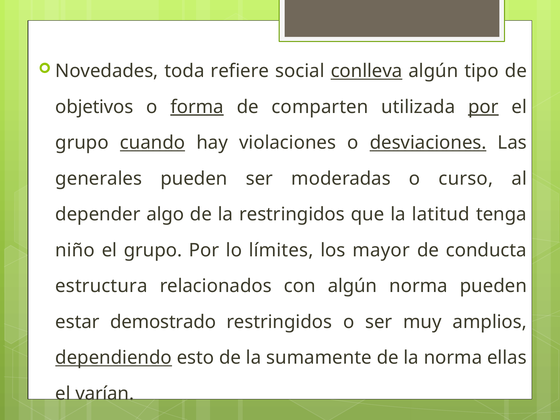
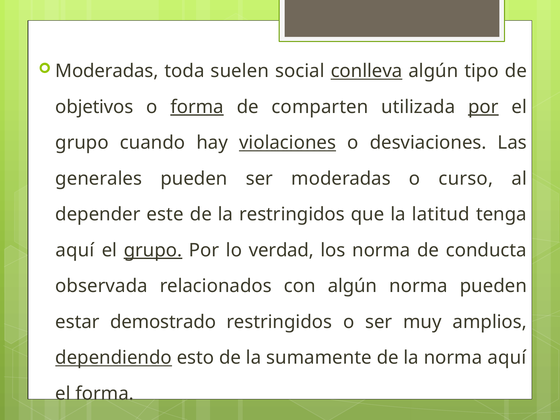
Novedades at (107, 71): Novedades -> Moderadas
refiere: refiere -> suelen
cuando underline: present -> none
violaciones underline: none -> present
desviaciones underline: present -> none
algo: algo -> este
niño at (75, 250): niño -> aquí
grupo at (153, 250) underline: none -> present
límites: límites -> verdad
los mayor: mayor -> norma
estructura: estructura -> observada
norma ellas: ellas -> aquí
el varían: varían -> forma
